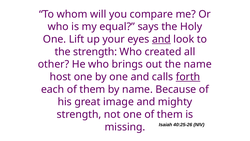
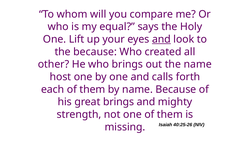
the strength: strength -> because
forth underline: present -> none
great image: image -> brings
